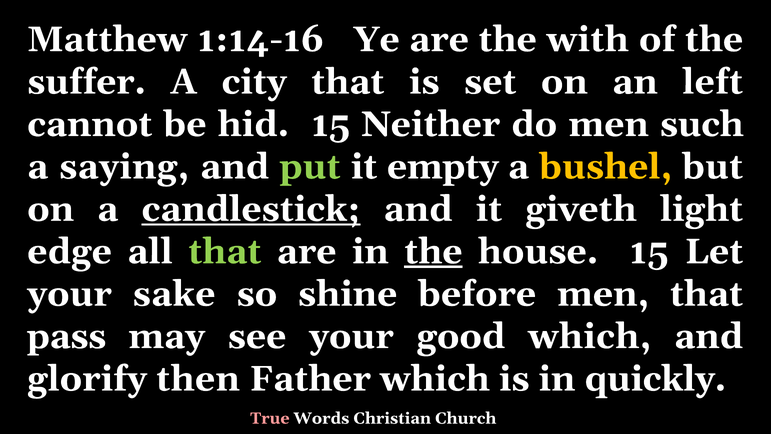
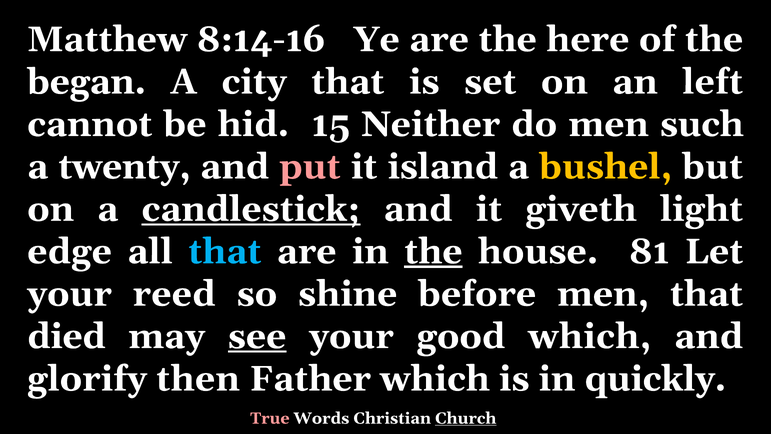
1:14-16: 1:14-16 -> 8:14-16
with: with -> here
suffer: suffer -> began
saying: saying -> twenty
put colour: light green -> pink
empty: empty -> island
that at (225, 251) colour: light green -> light blue
house 15: 15 -> 81
sake: sake -> reed
pass: pass -> died
see underline: none -> present
Church underline: none -> present
